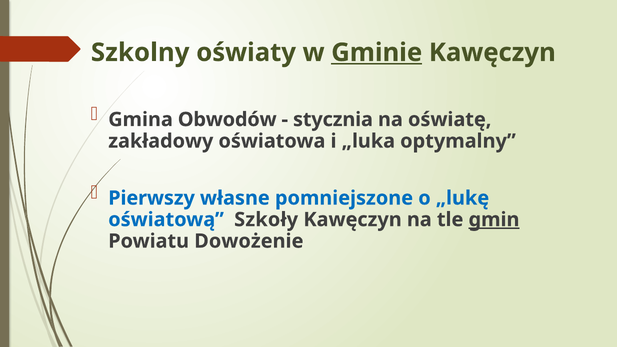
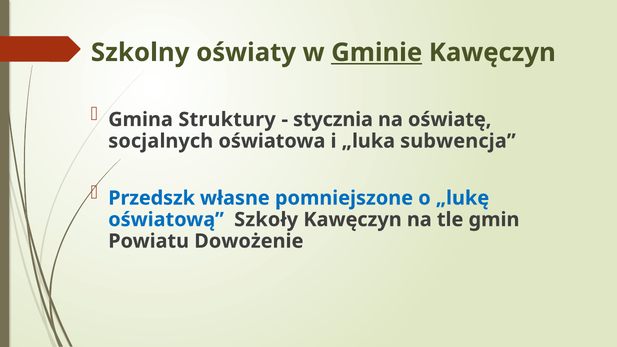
Obwodów: Obwodów -> Struktury
zakładowy: zakładowy -> socjalnych
optymalny: optymalny -> subwencja
Pierwszy: Pierwszy -> Przedszk
gmin underline: present -> none
